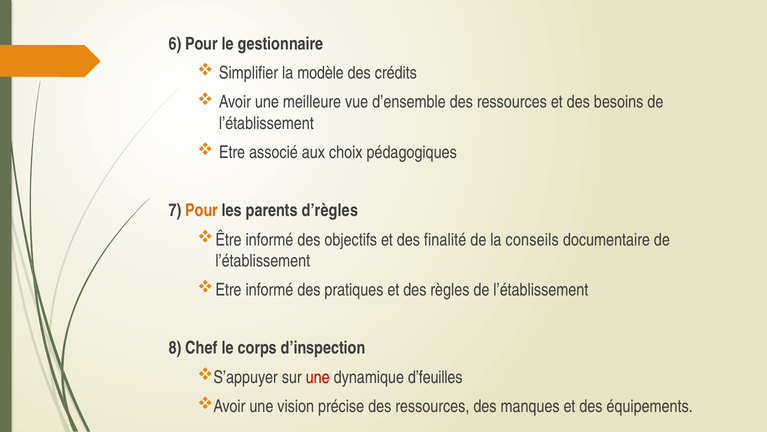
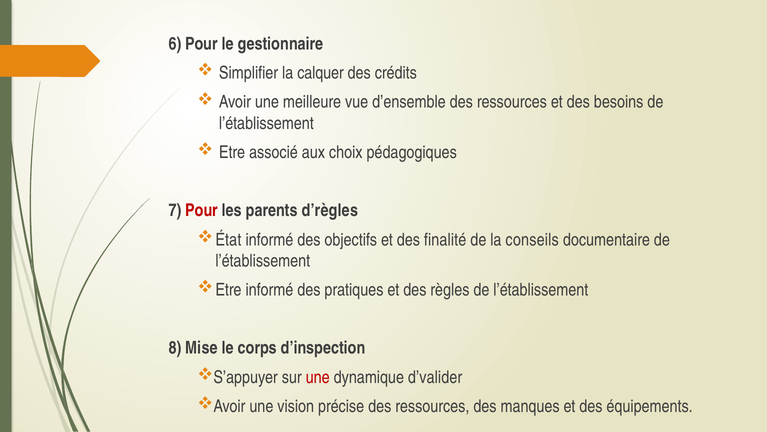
modèle: modèle -> calquer
Pour at (202, 210) colour: orange -> red
Être: Être -> État
Chef: Chef -> Mise
d’feuilles: d’feuilles -> d’valider
